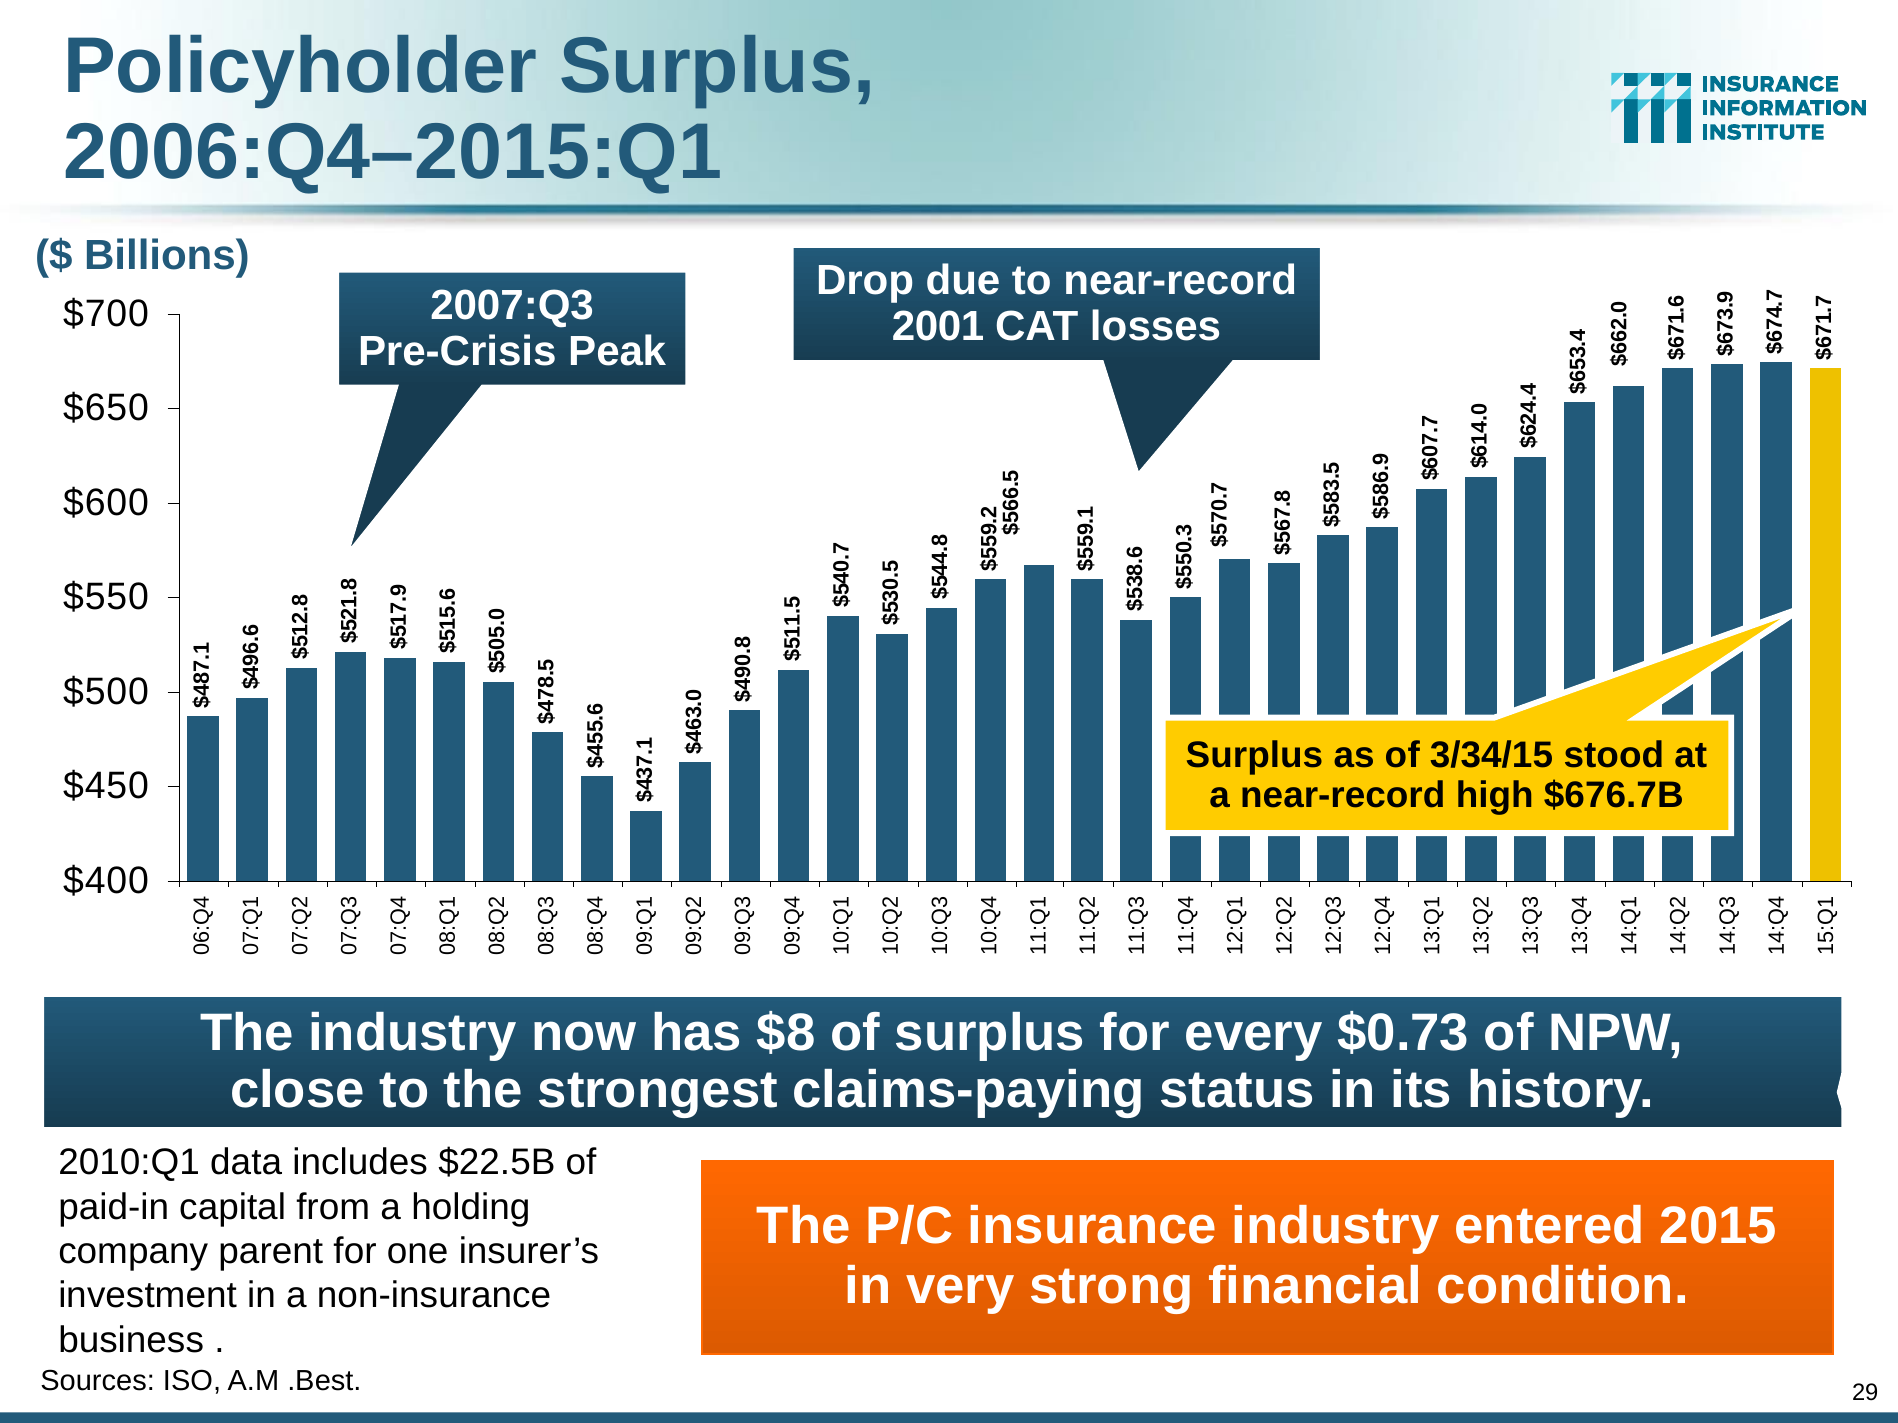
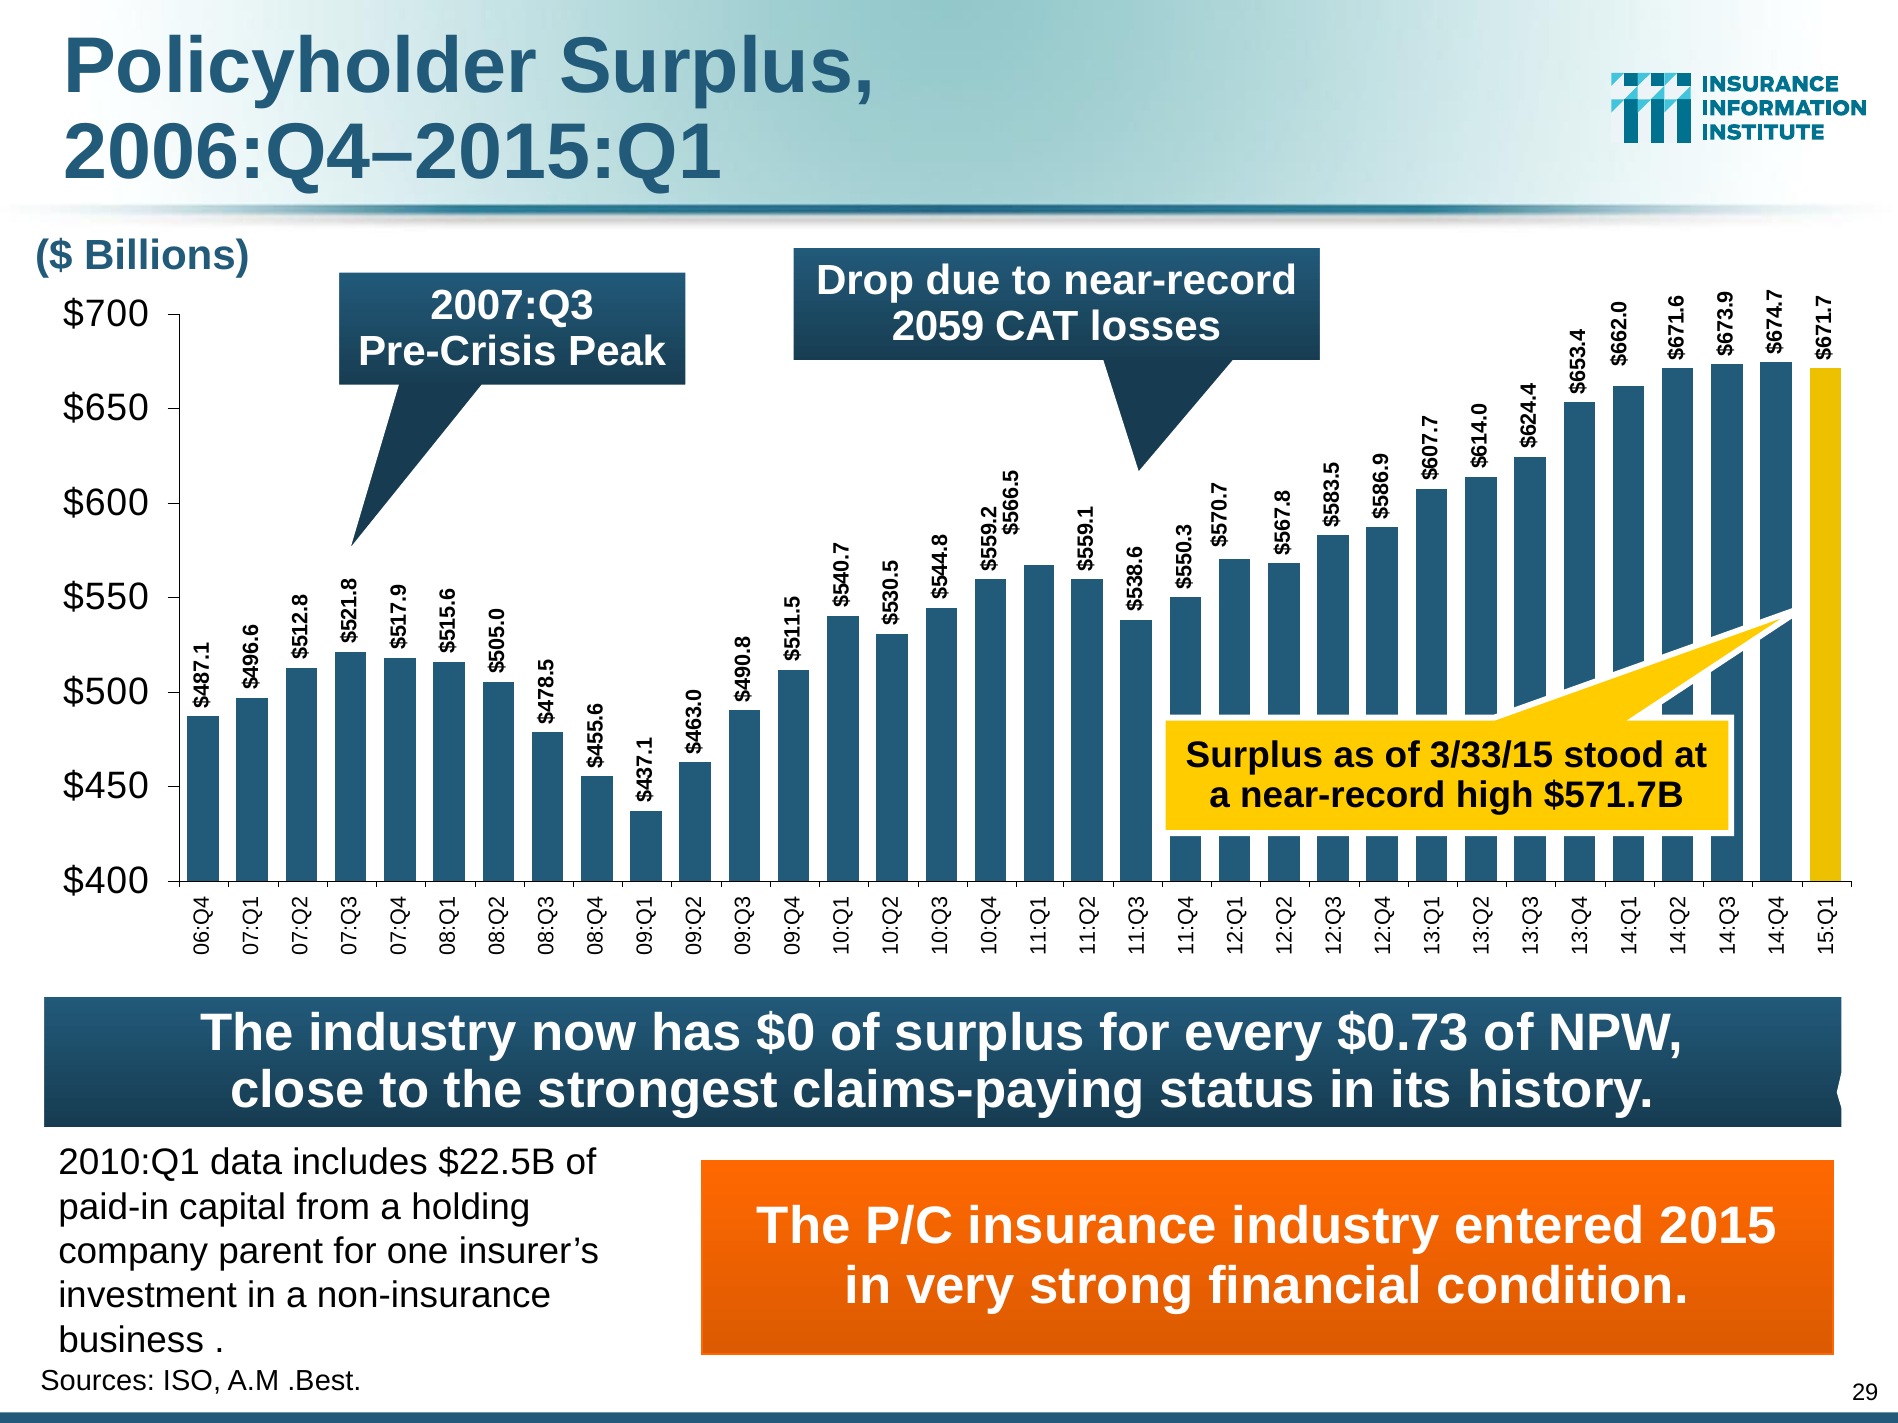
2001: 2001 -> 2059
3/34/15: 3/34/15 -> 3/33/15
$676.7B: $676.7B -> $571.7B
$8: $8 -> $0
